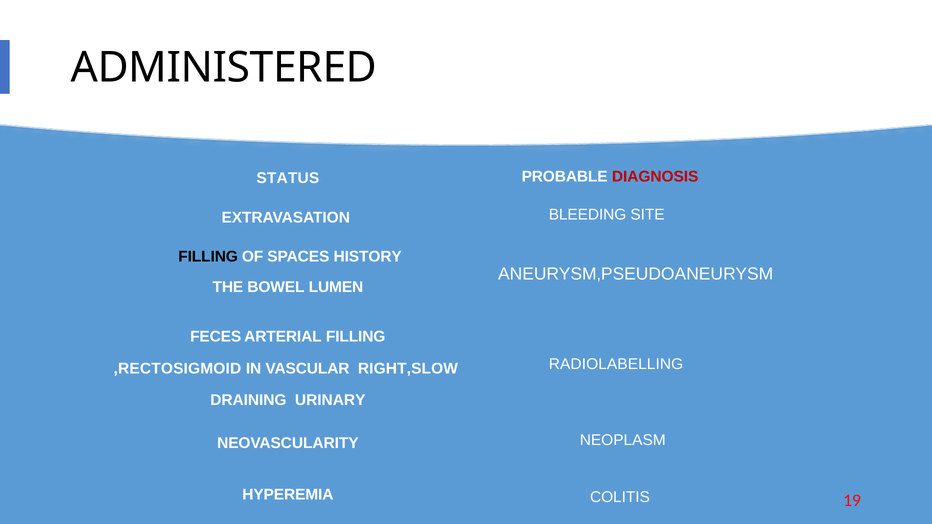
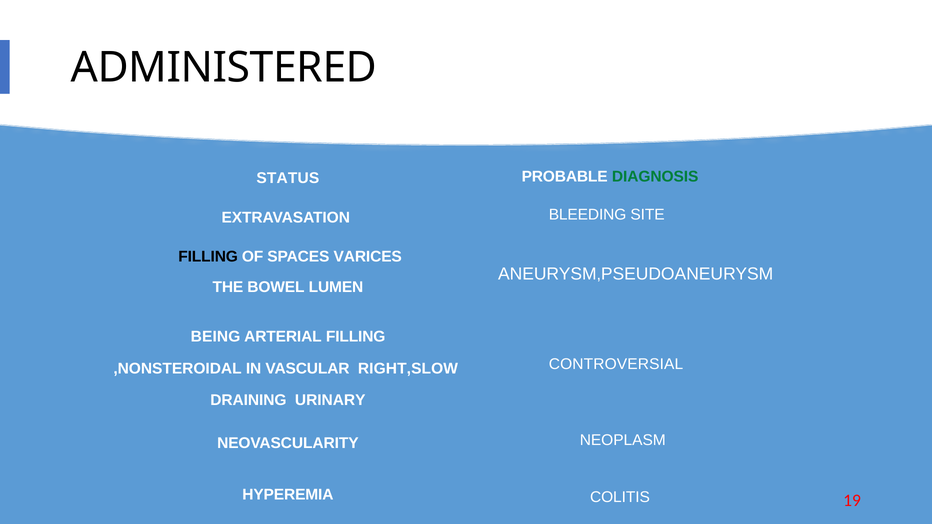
DIAGNOSIS colour: red -> green
HISTORY: HISTORY -> VARICES
FECES: FECES -> BEING
RADIOLABELLING: RADIOLABELLING -> CONTROVERSIAL
,RECTOSIGMOID: ,RECTOSIGMOID -> ,NONSTEROIDAL
